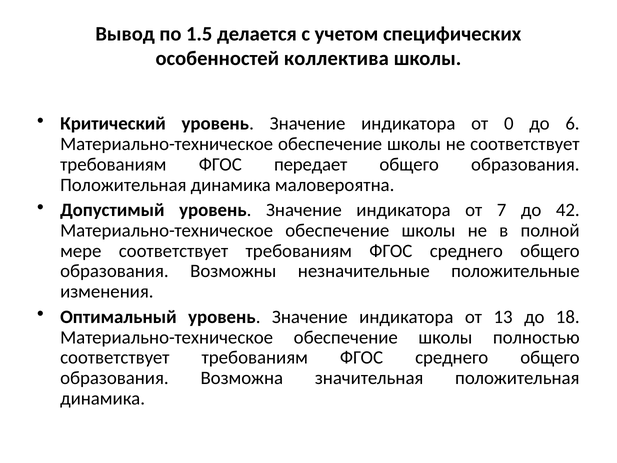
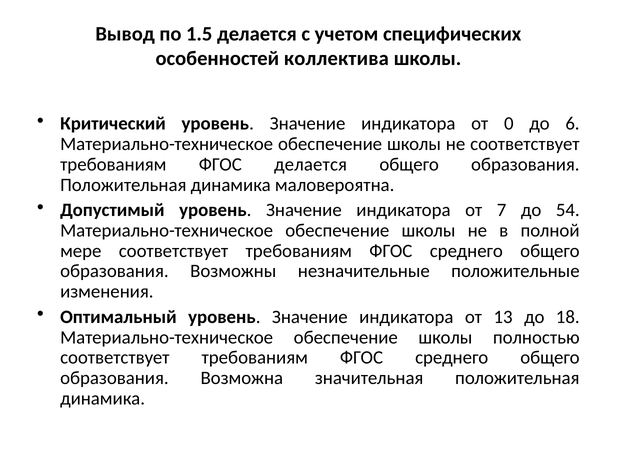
ФГОС передает: передает -> делается
42: 42 -> 54
